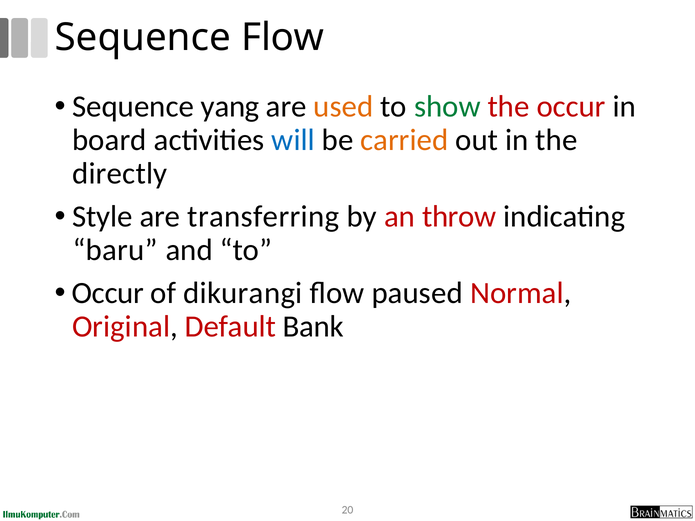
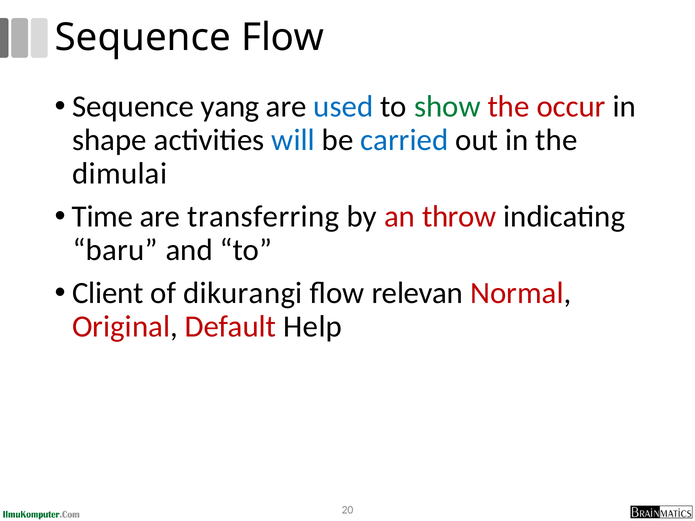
used colour: orange -> blue
board: board -> shape
carried colour: orange -> blue
directly: directly -> dimulai
Style: Style -> Time
Occur at (108, 293): Occur -> Client
paused: paused -> relevan
Bank: Bank -> Help
